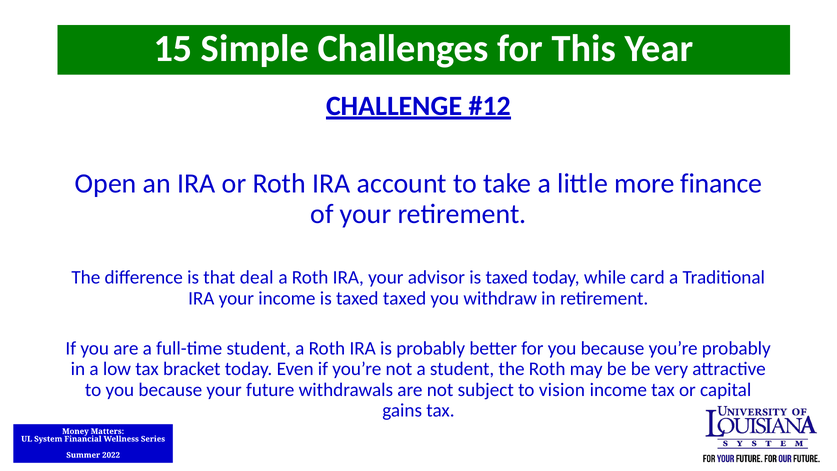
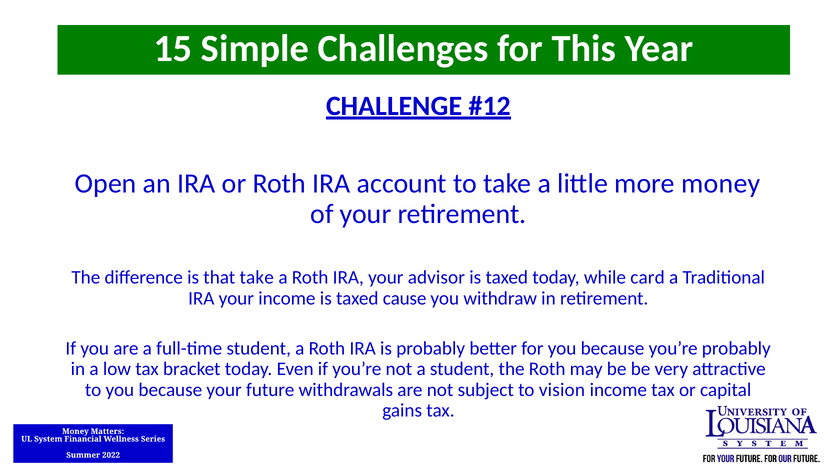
more finance: finance -> money
that deal: deal -> take
taxed taxed: taxed -> cause
